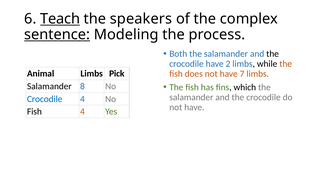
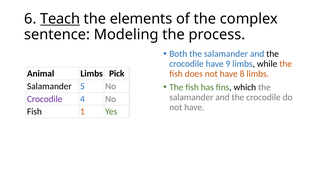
speakers: speakers -> elements
sentence underline: present -> none
2: 2 -> 9
7: 7 -> 8
8: 8 -> 5
Crocodile at (45, 99) colour: blue -> purple
Fish 4: 4 -> 1
